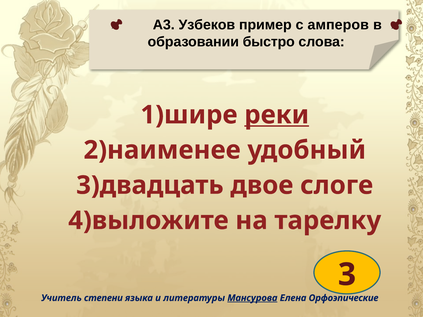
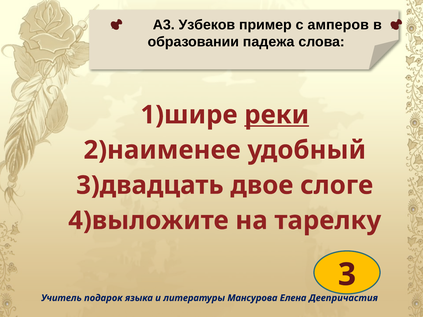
быстро: быстро -> падежа
степени: степени -> подарок
Мансурова underline: present -> none
Орфоэпические: Орфоэпические -> Деепричастия
